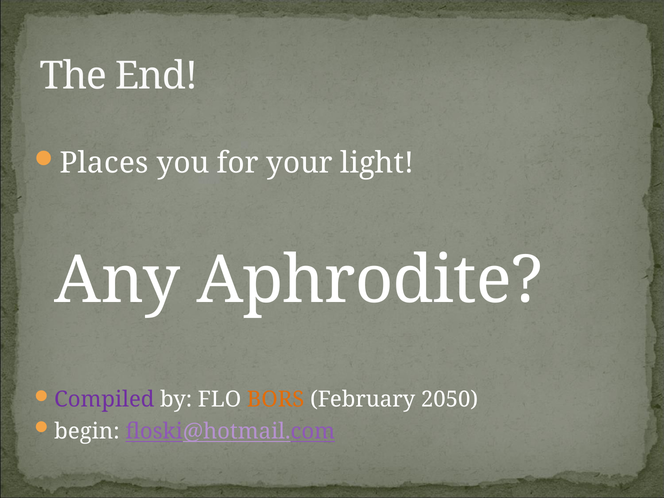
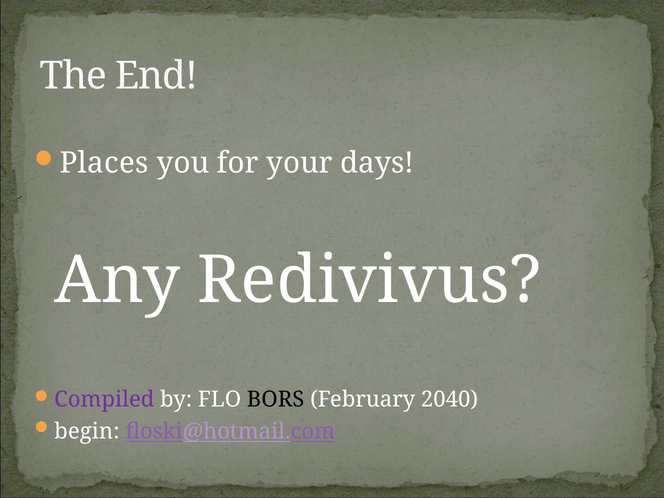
light: light -> days
Aphrodite: Aphrodite -> Redivivus
BORS colour: orange -> black
2050: 2050 -> 2040
